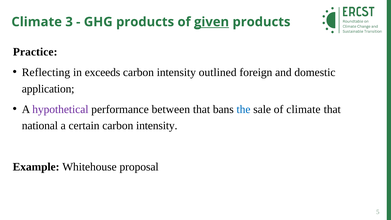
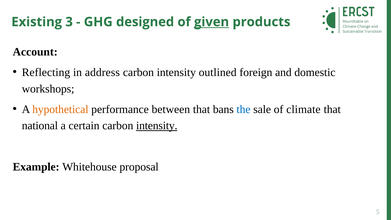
Climate at (37, 22): Climate -> Existing
GHG products: products -> designed
Practice: Practice -> Account
exceeds: exceeds -> address
application: application -> workshops
hypothetical colour: purple -> orange
intensity at (157, 126) underline: none -> present
